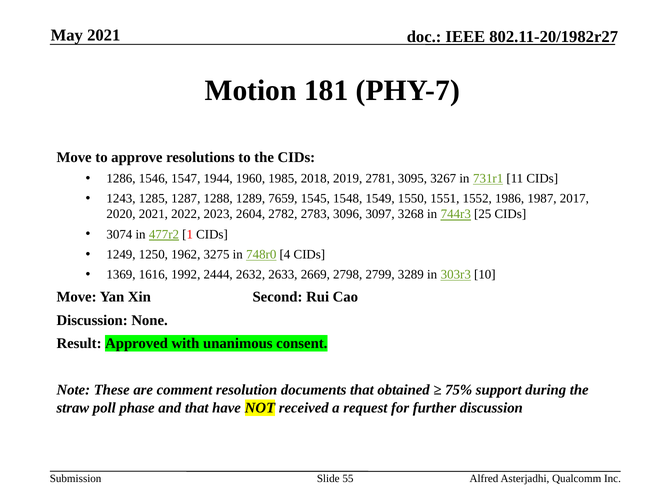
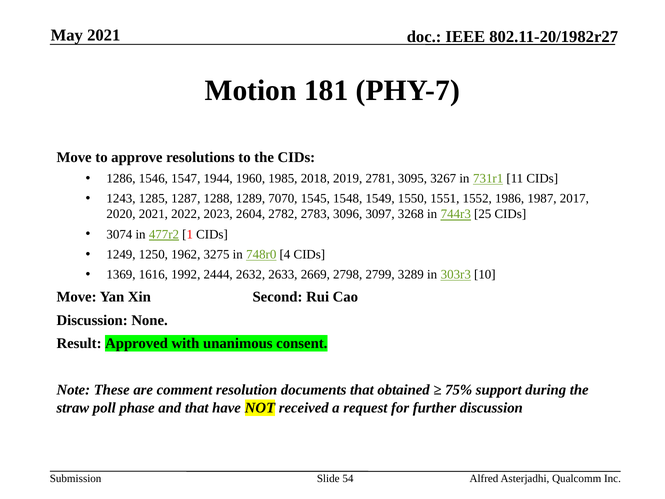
7659: 7659 -> 7070
55: 55 -> 54
